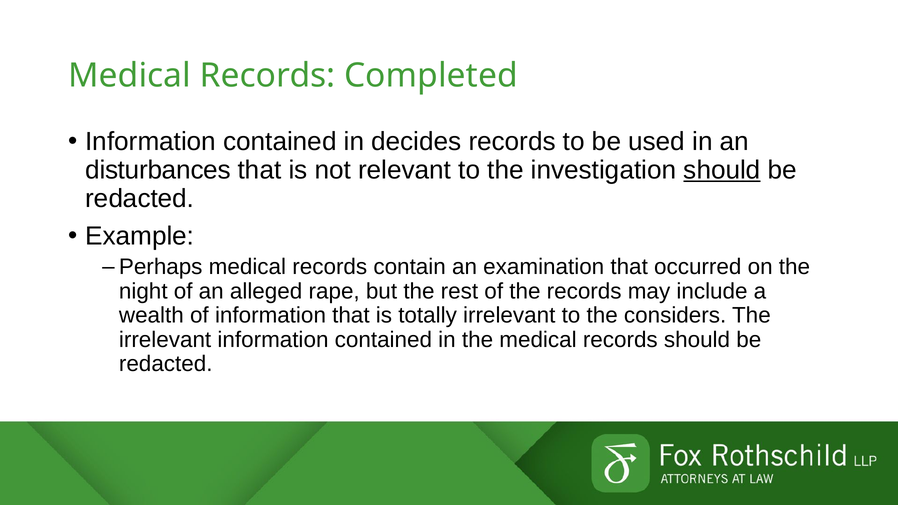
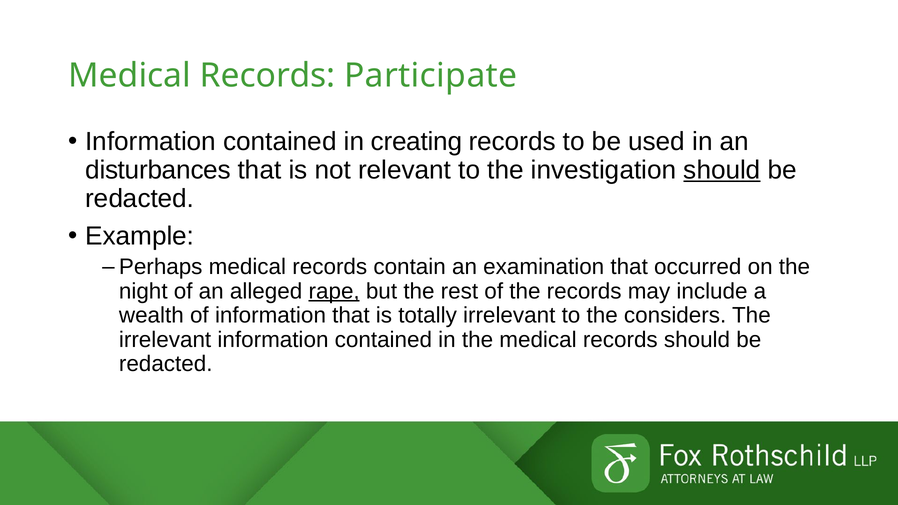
Completed: Completed -> Participate
decides: decides -> creating
rape underline: none -> present
